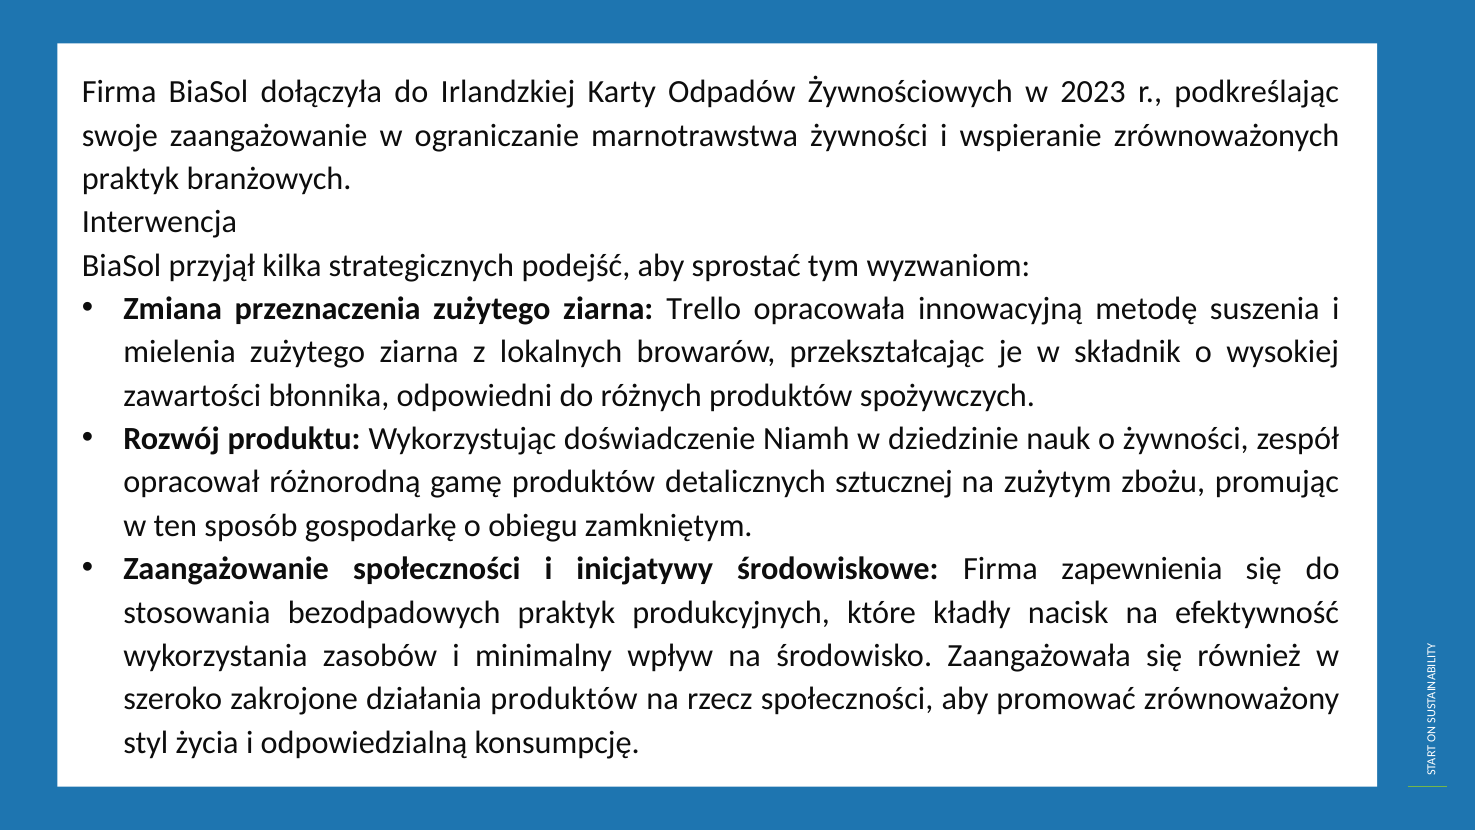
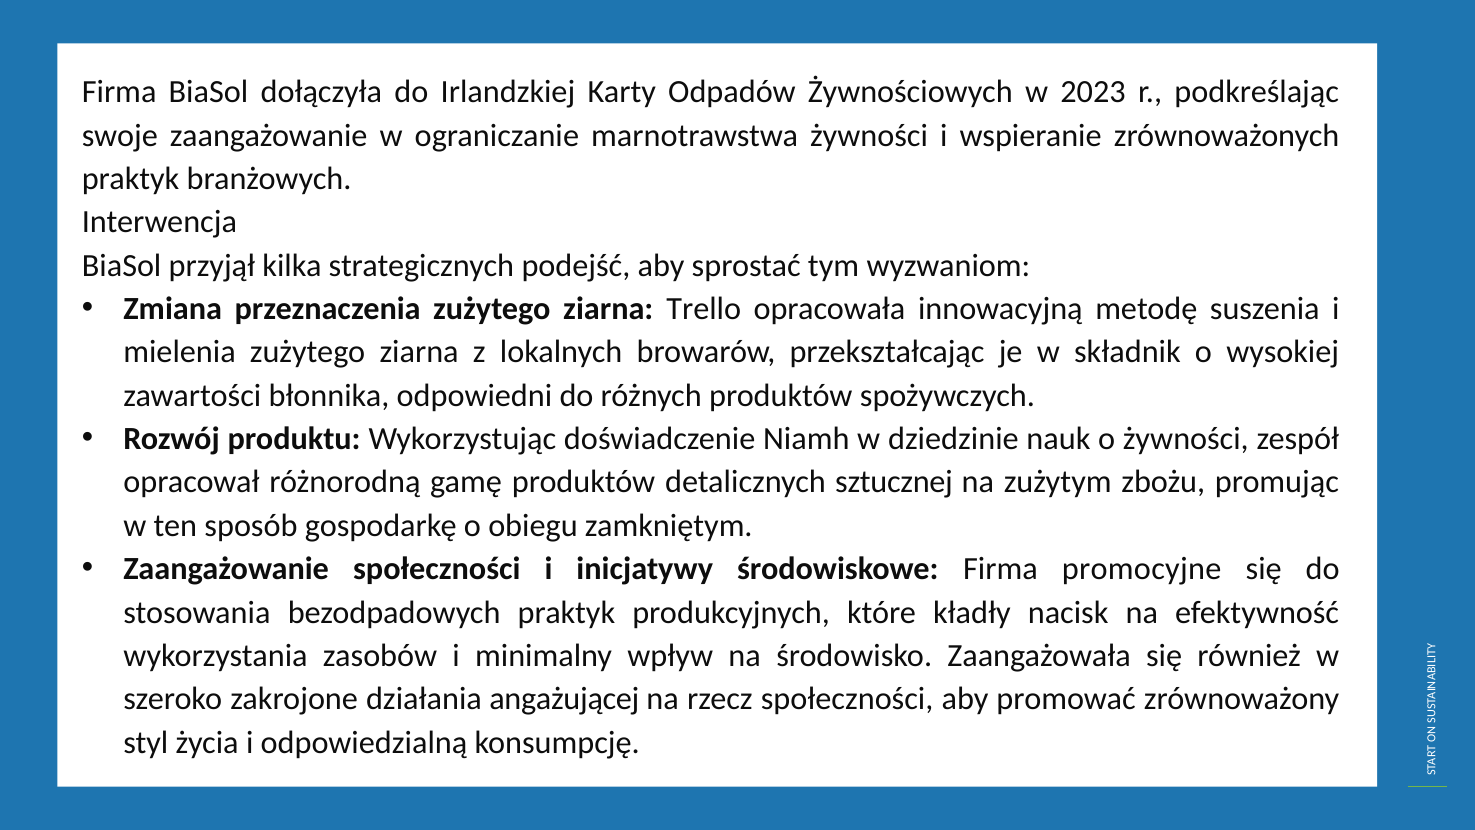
zapewnienia: zapewnienia -> promocyjne
działania produktów: produktów -> angażującej
